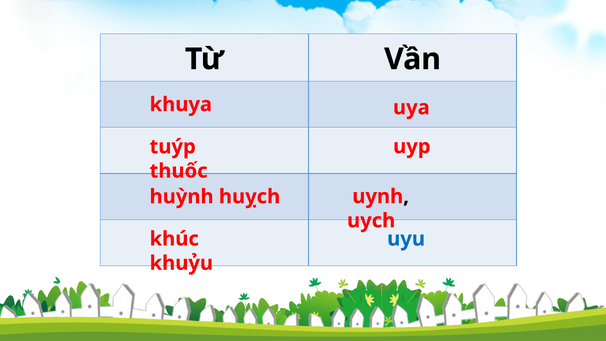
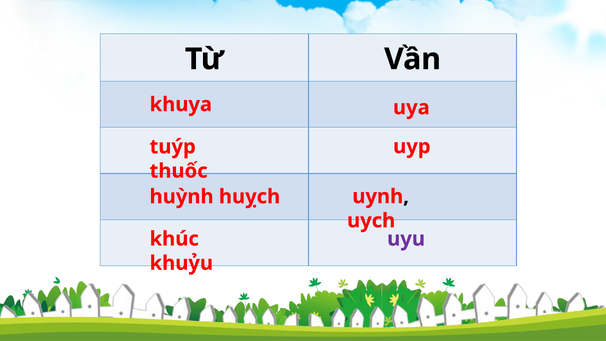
uyu colour: blue -> purple
